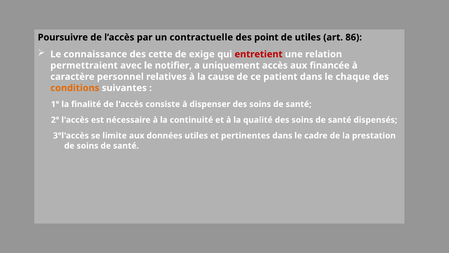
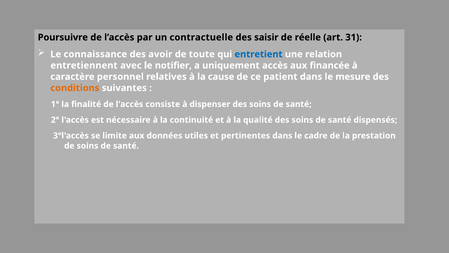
point: point -> saisir
de utiles: utiles -> réelle
86: 86 -> 31
cette: cette -> avoir
exige: exige -> toute
entretient colour: red -> blue
permettraient: permettraient -> entretiennent
chaque: chaque -> mesure
